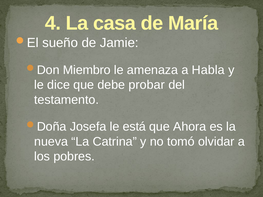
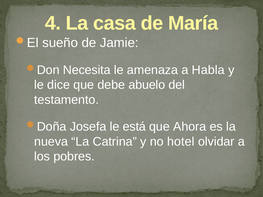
Miembro: Miembro -> Necesita
probar: probar -> abuelo
tomó: tomó -> hotel
